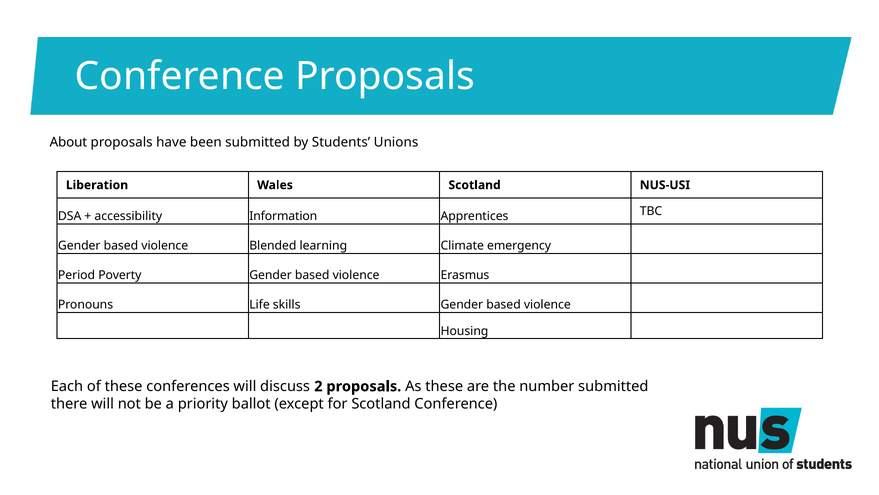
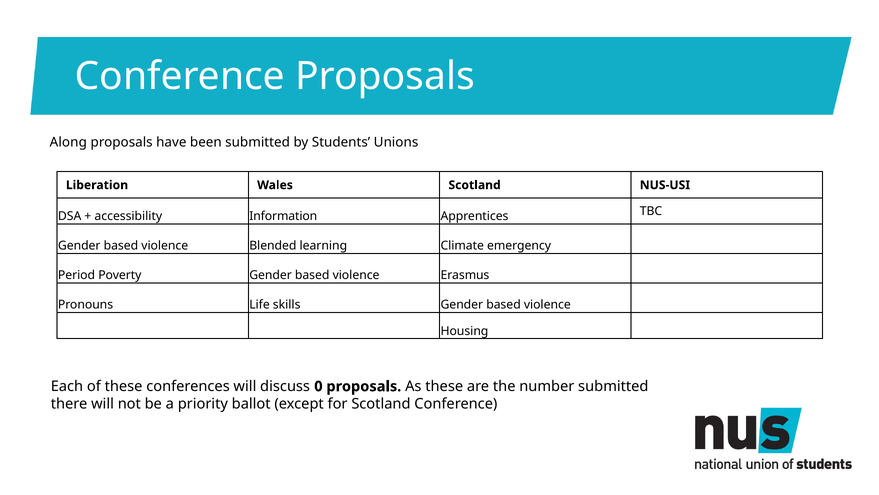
About: About -> Along
2: 2 -> 0
